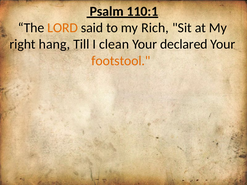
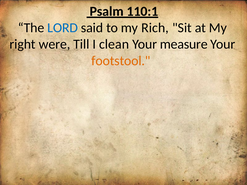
LORD colour: orange -> blue
hang: hang -> were
declared: declared -> measure
